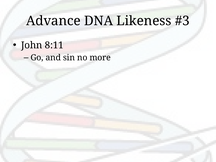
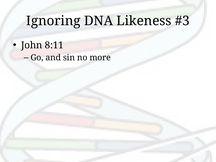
Advance: Advance -> Ignoring
